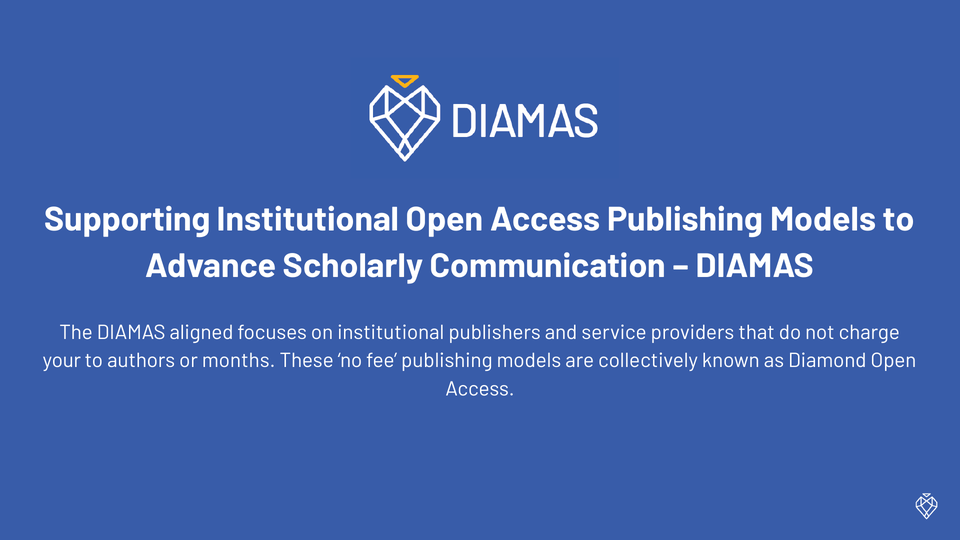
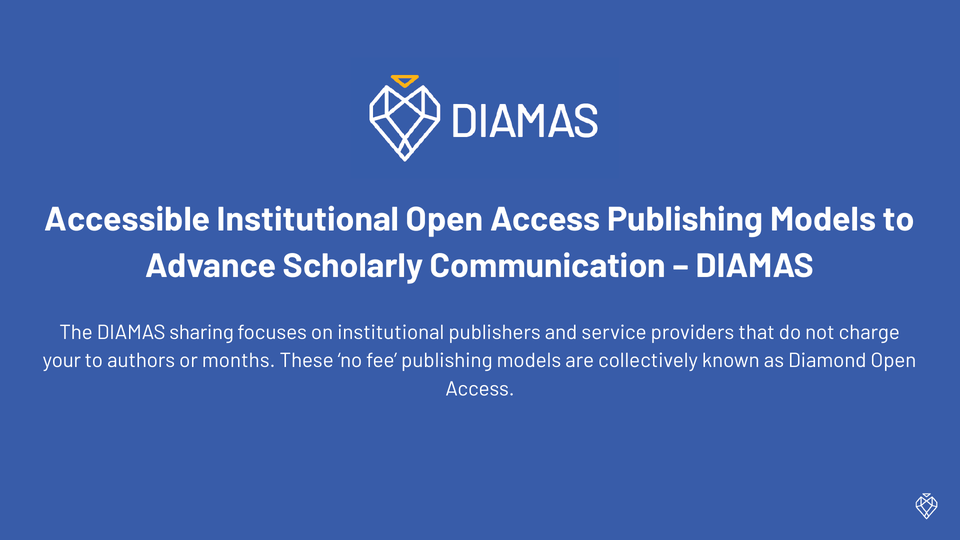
Supporting: Supporting -> Accessible
aligned: aligned -> sharing
